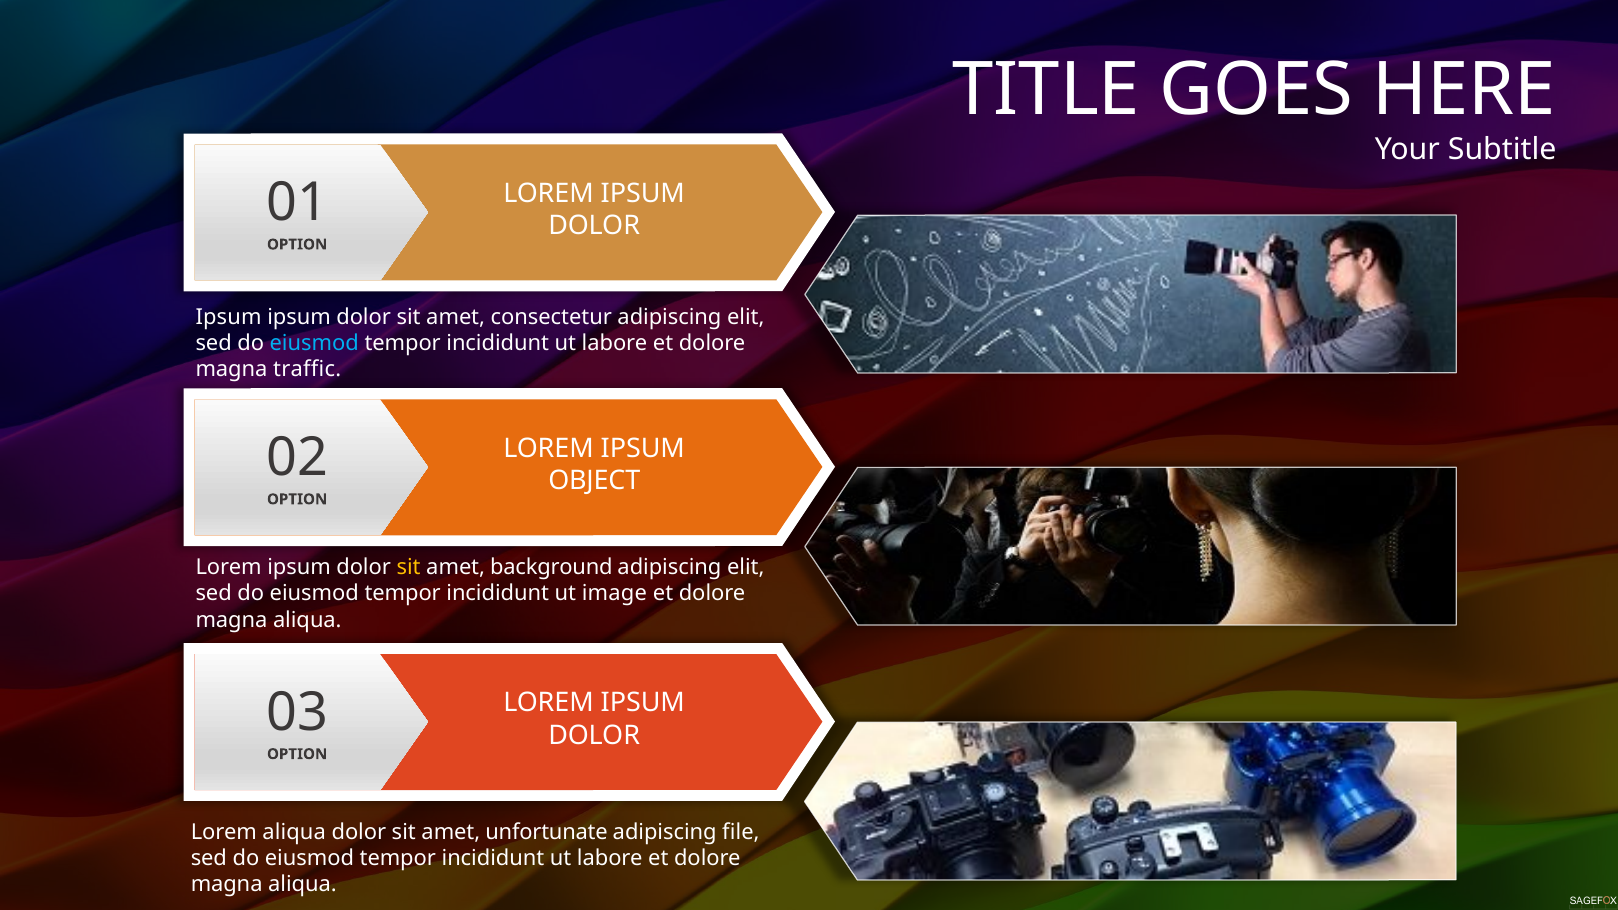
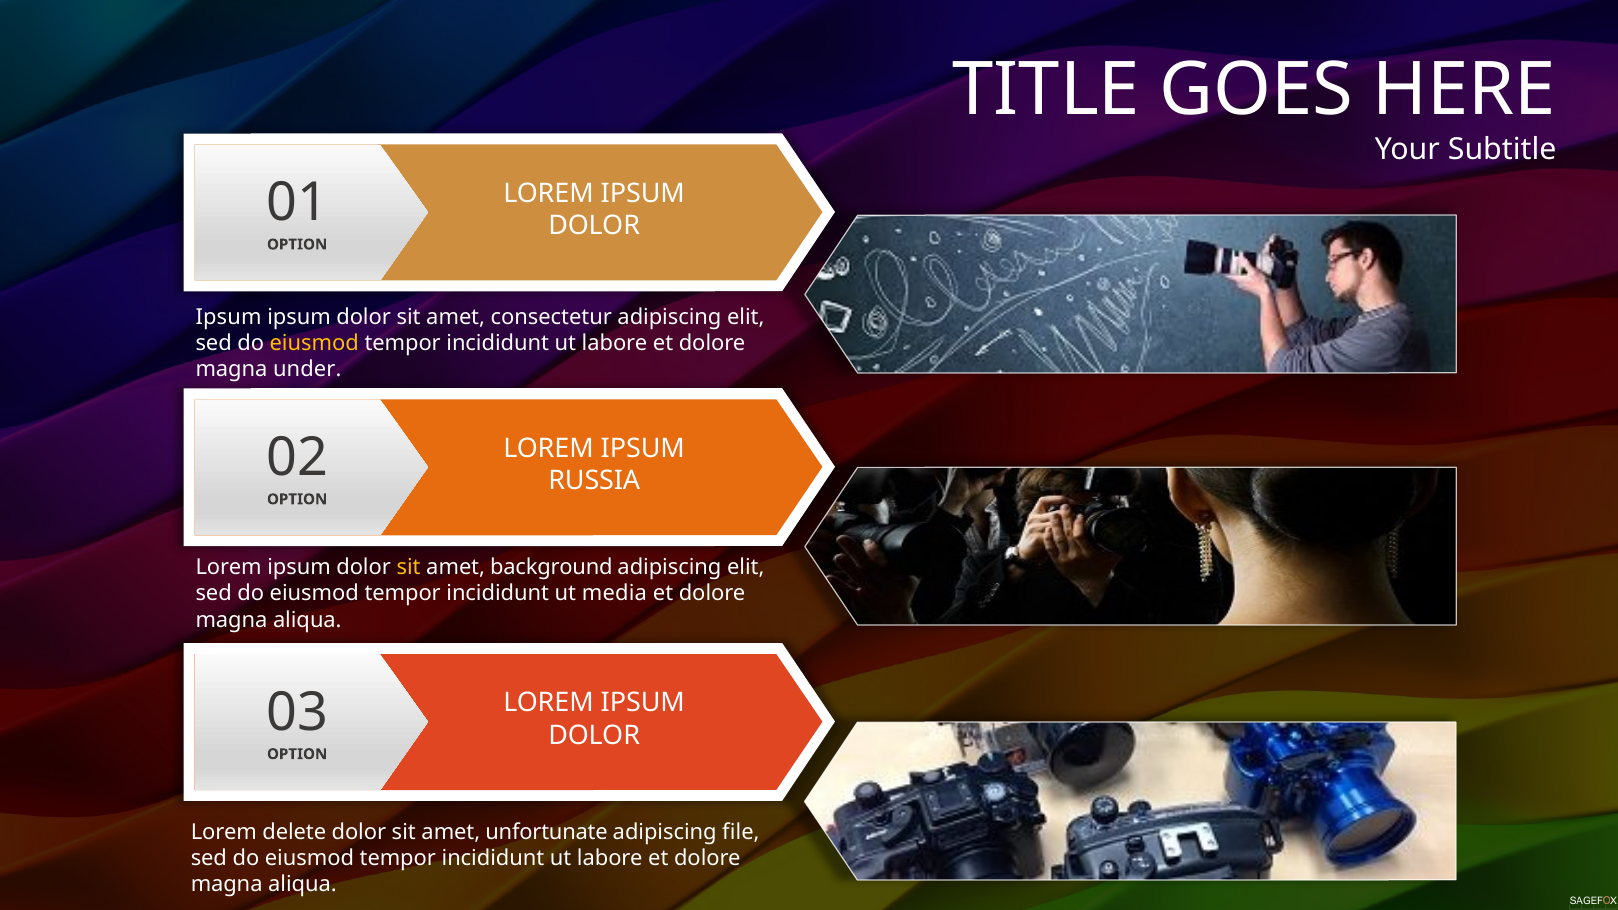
eiusmod at (314, 343) colour: light blue -> yellow
traffic: traffic -> under
OBJECT: OBJECT -> RUSSIA
image: image -> media
Lorem aliqua: aliqua -> delete
